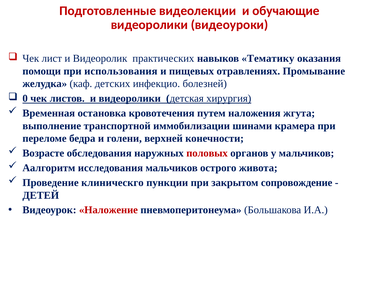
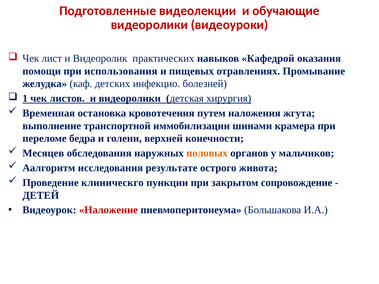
Тематику: Тематику -> Кафедрой
0: 0 -> 1
Возрасте: Возрасте -> Месяцев
половых colour: red -> orange
исследования мальчиков: мальчиков -> результате
